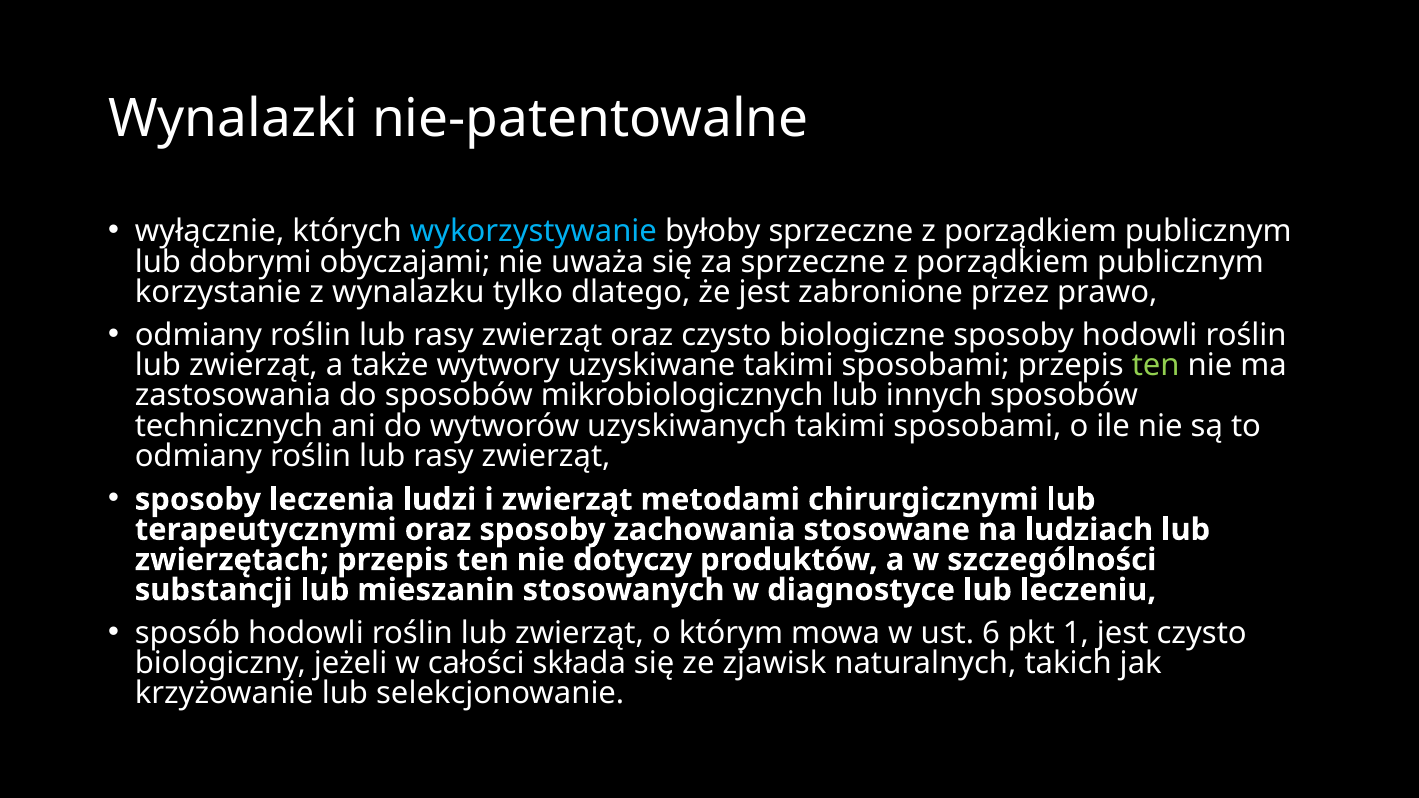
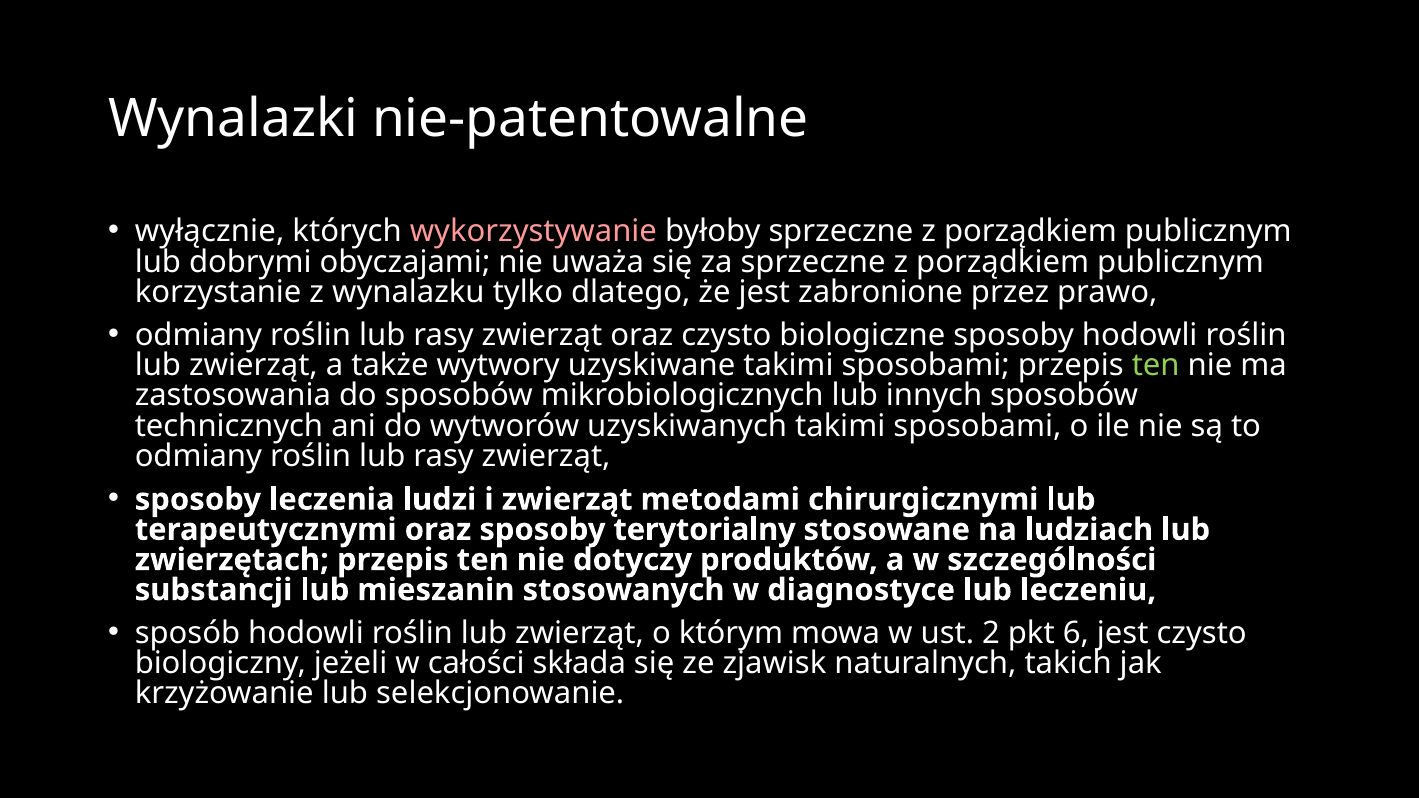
wykorzystywanie colour: light blue -> pink
zachowania: zachowania -> terytorialny
6: 6 -> 2
1: 1 -> 6
